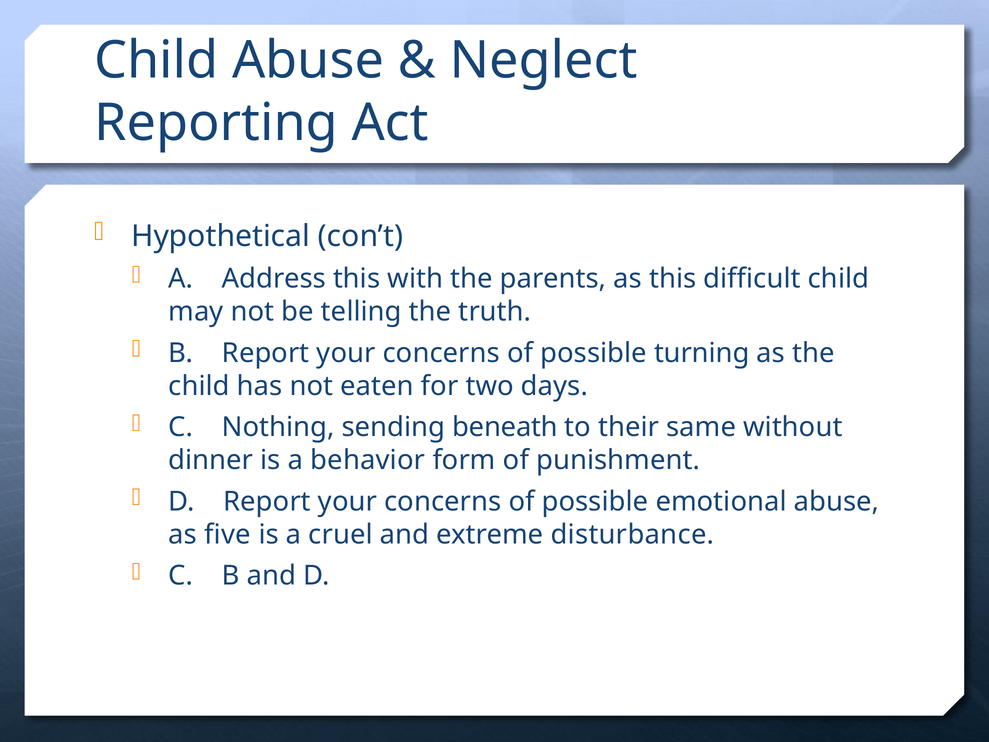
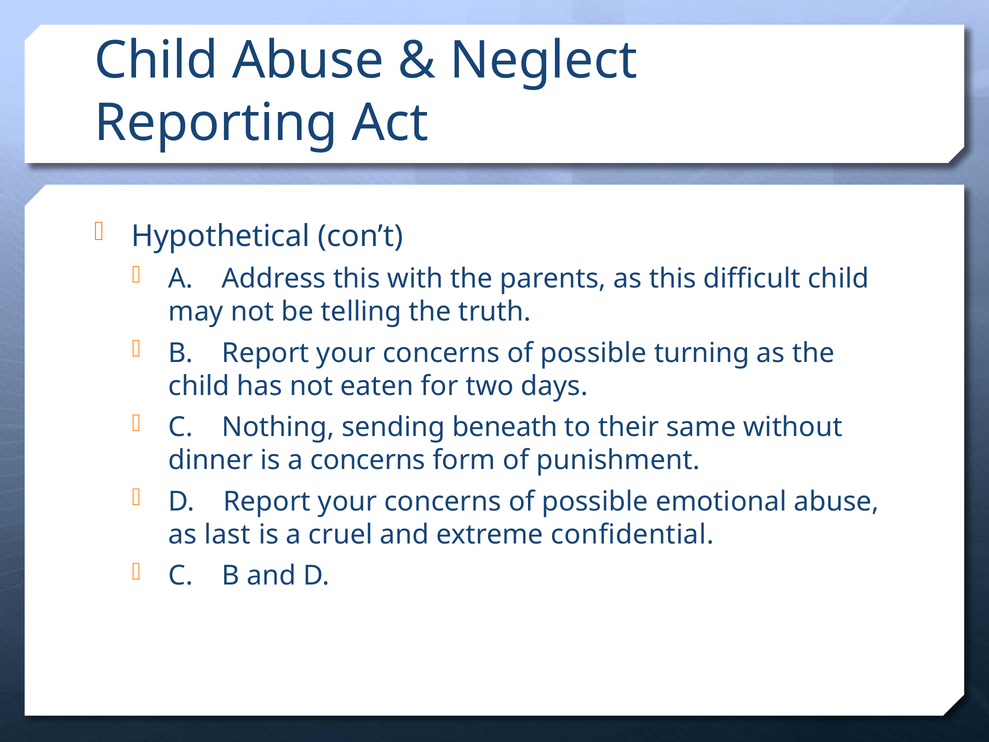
a behavior: behavior -> concerns
five: five -> last
disturbance: disturbance -> confidential
